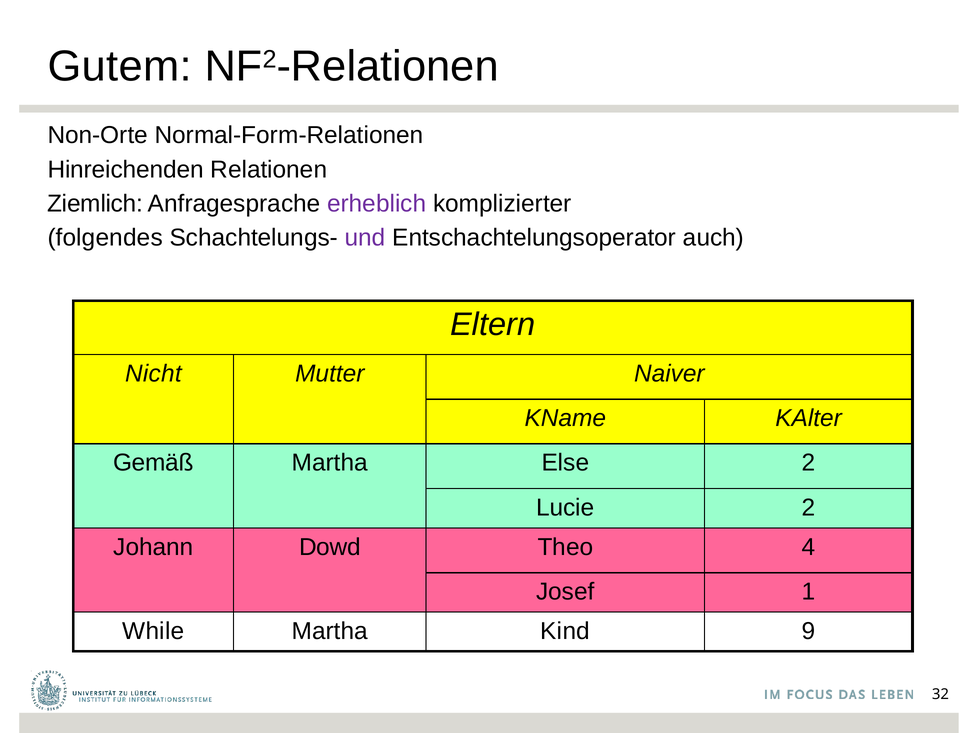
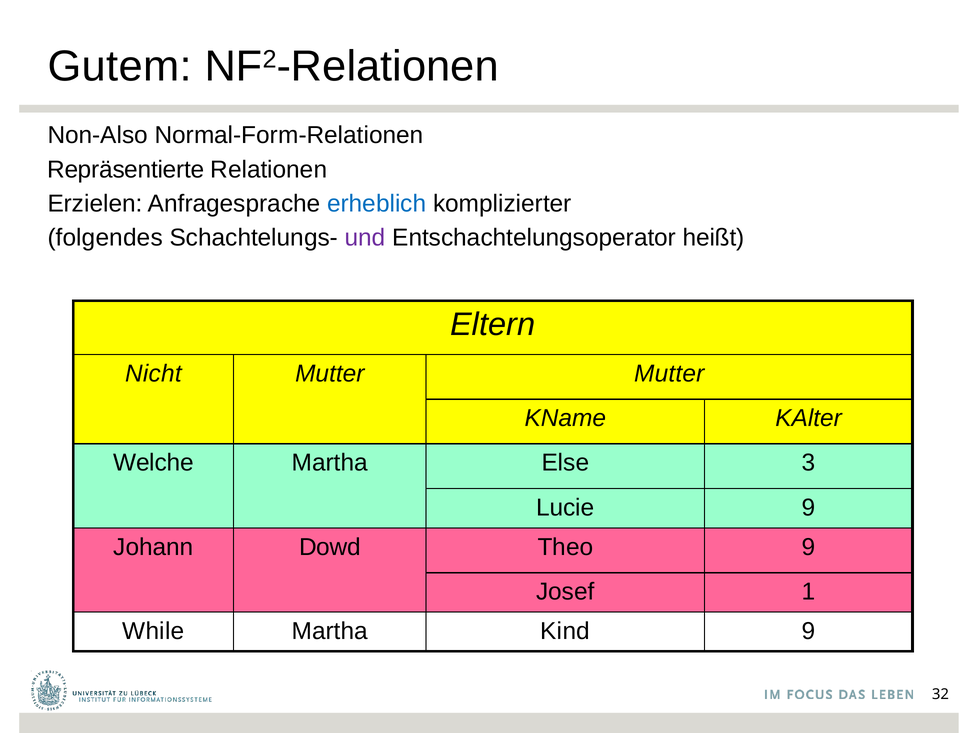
Non-Orte: Non-Orte -> Non-Also
Hinreichenden: Hinreichenden -> Repräsentierte
Ziemlich: Ziemlich -> Erzielen
erheblich colour: purple -> blue
auch: auch -> heißt
Mutter Naiver: Naiver -> Mutter
Gemäß: Gemäß -> Welche
Else 2: 2 -> 3
Lucie 2: 2 -> 9
Theo 4: 4 -> 9
